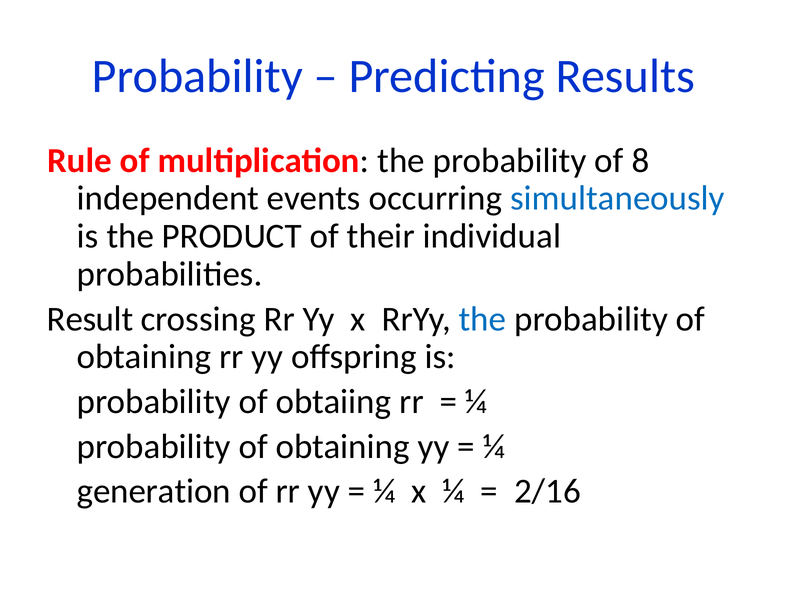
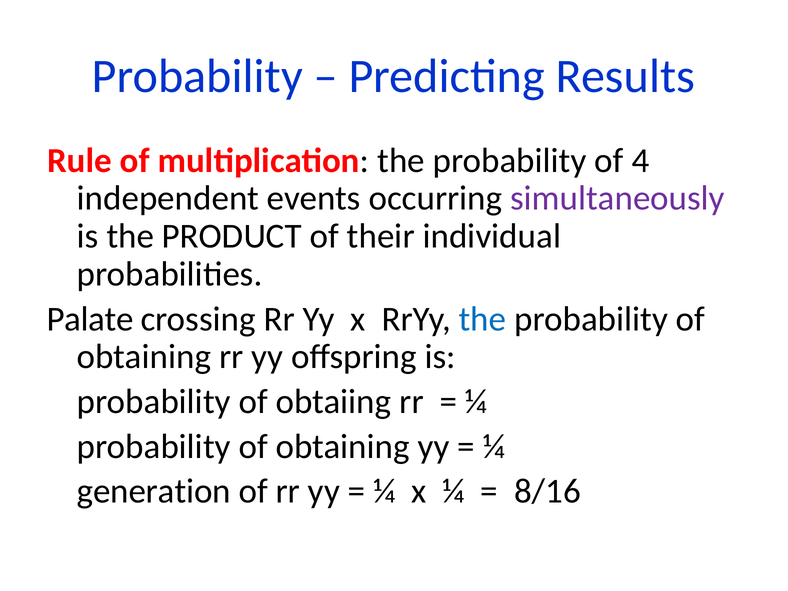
8: 8 -> 4
simultaneously colour: blue -> purple
Result: Result -> Palate
2/16: 2/16 -> 8/16
